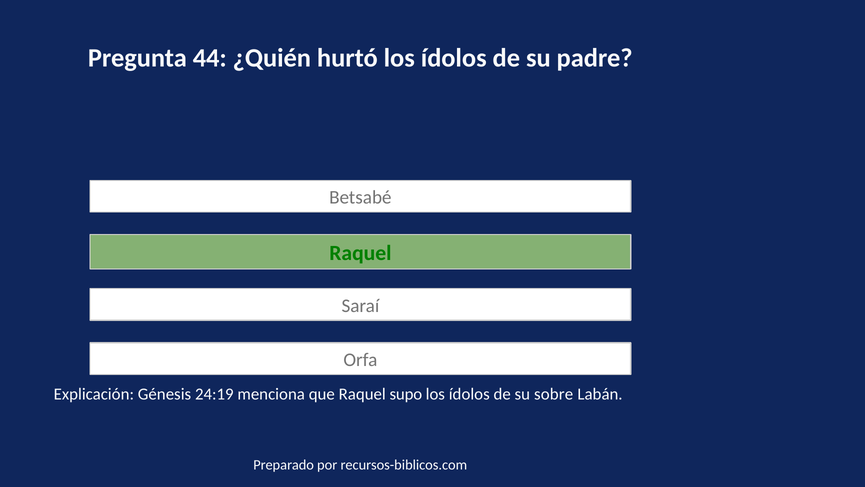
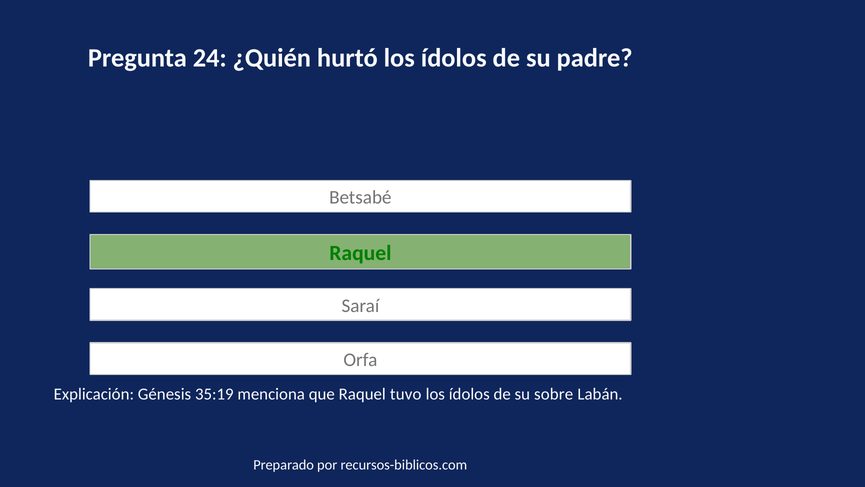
44: 44 -> 24
24:19: 24:19 -> 35:19
supo: supo -> tuvo
